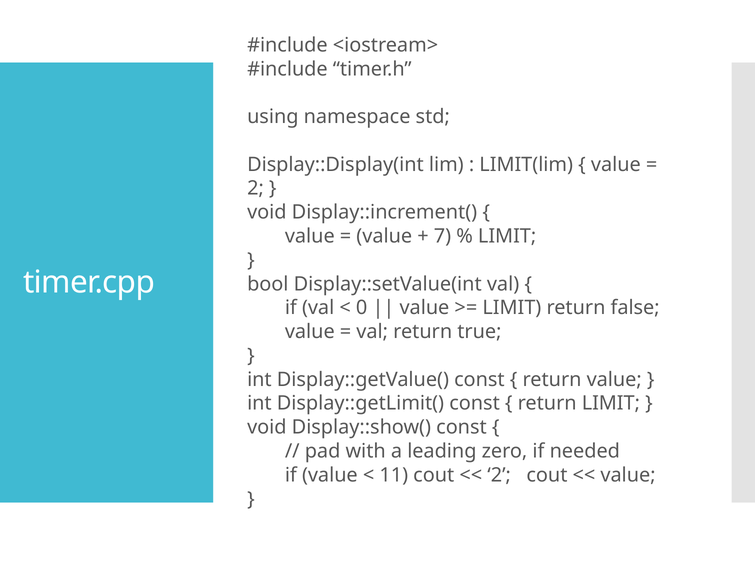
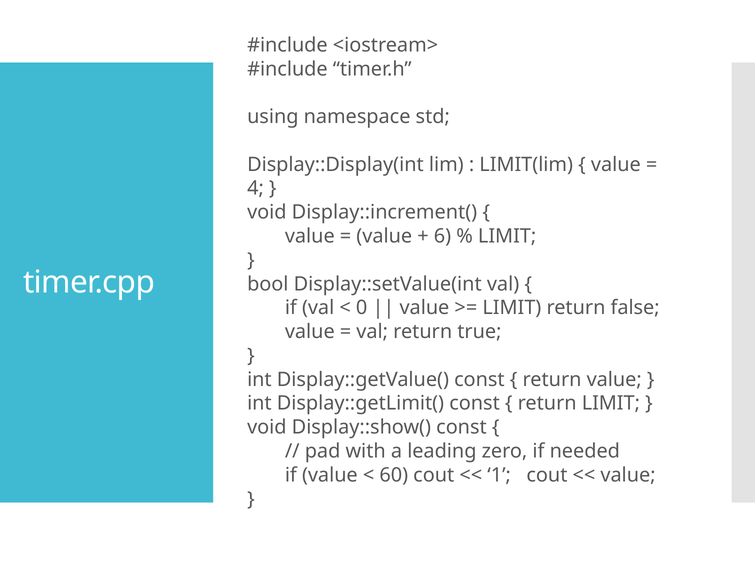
2 at (256, 189): 2 -> 4
7: 7 -> 6
11: 11 -> 60
2 at (499, 475): 2 -> 1
